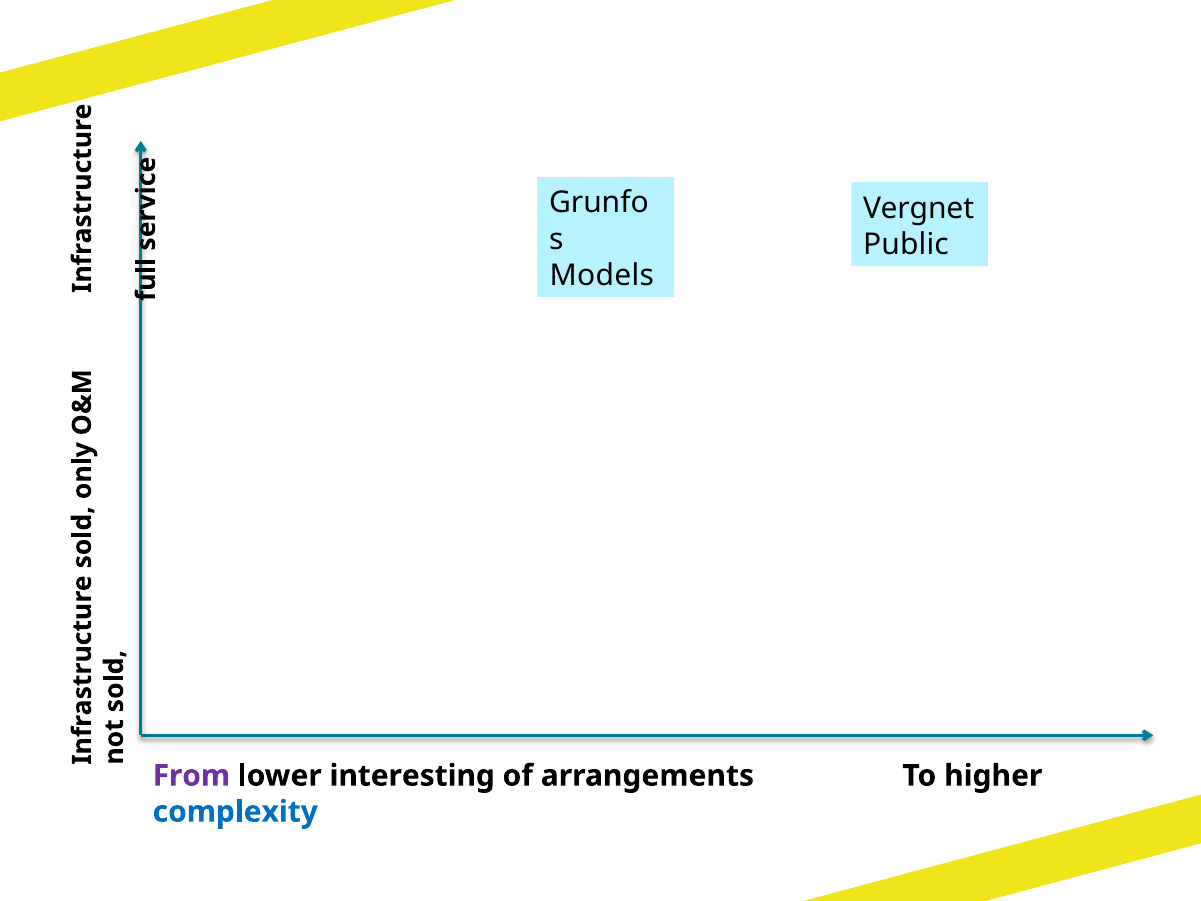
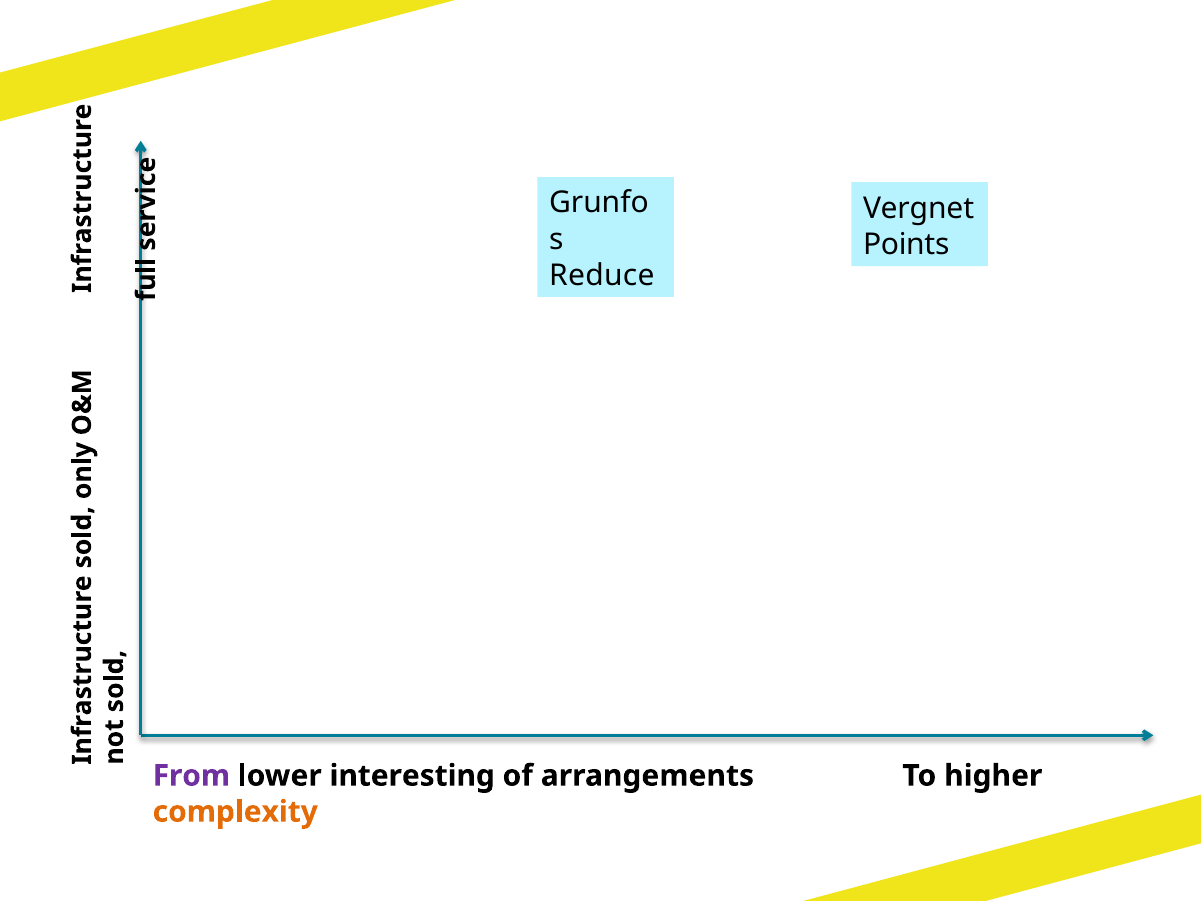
Public: Public -> Points
Models: Models -> Reduce
complexity colour: blue -> orange
